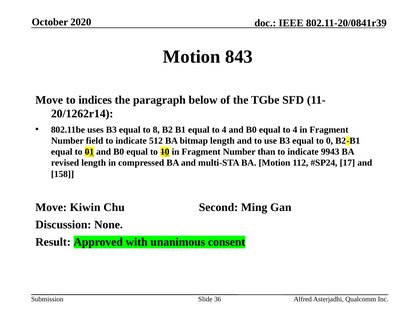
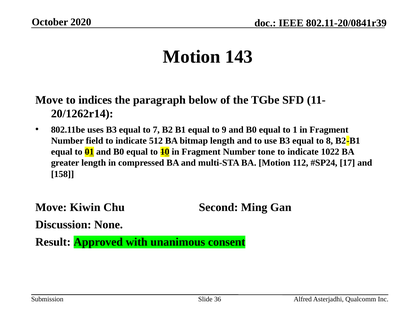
843: 843 -> 143
8: 8 -> 7
B1 equal to 4: 4 -> 9
B0 equal to 4: 4 -> 1
0: 0 -> 8
than: than -> tone
9943: 9943 -> 1022
revised: revised -> greater
